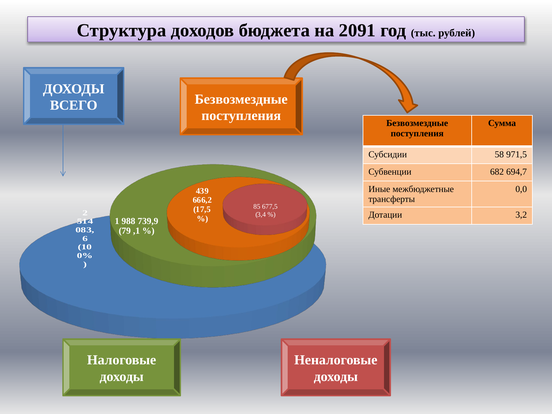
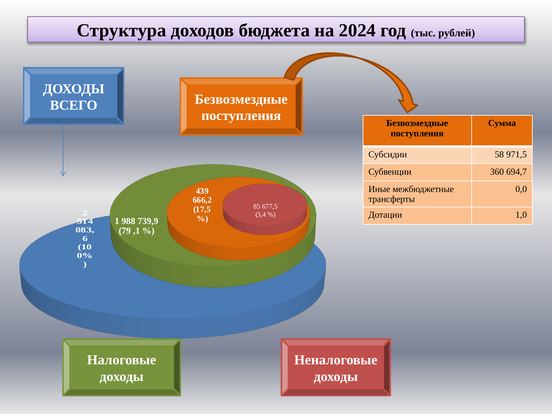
2091: 2091 -> 2024
682: 682 -> 360
3,2: 3,2 -> 1,0
